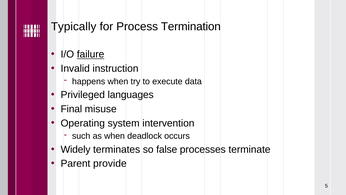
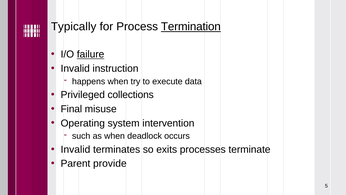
Termination underline: none -> present
languages: languages -> collections
Widely at (76, 149): Widely -> Invalid
false: false -> exits
